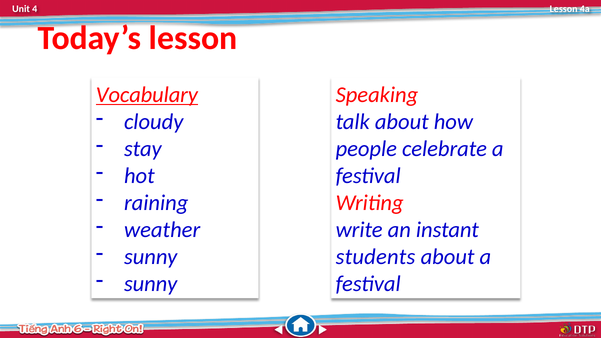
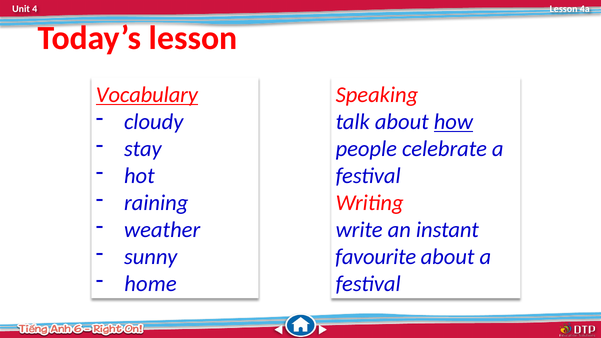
how underline: none -> present
students: students -> favourite
sunny at (151, 284): sunny -> home
